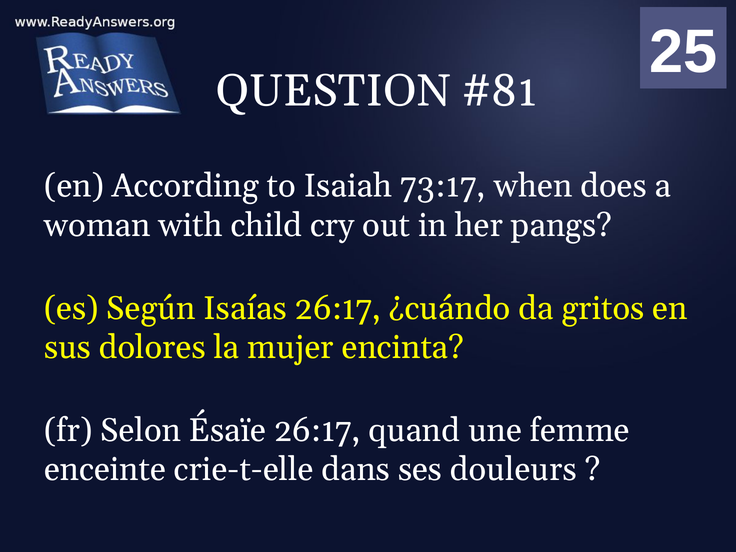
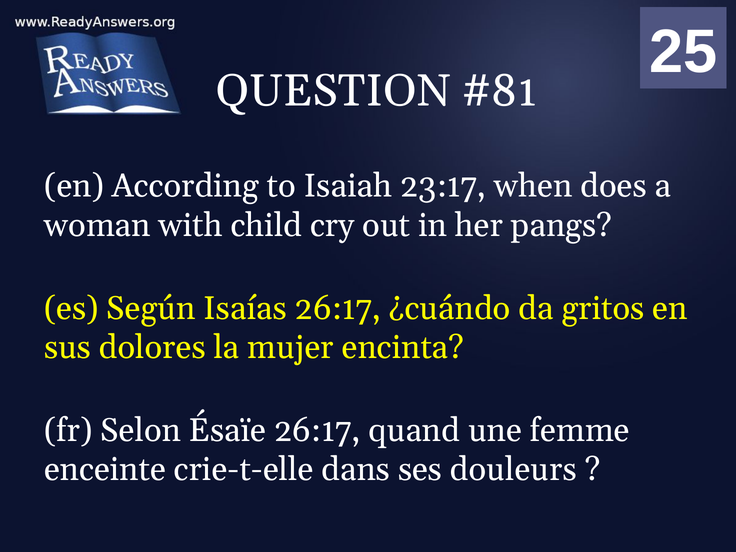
73:17: 73:17 -> 23:17
